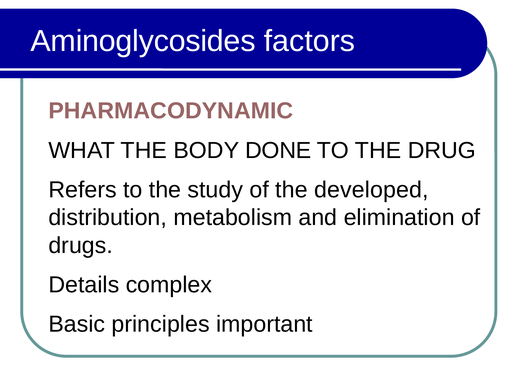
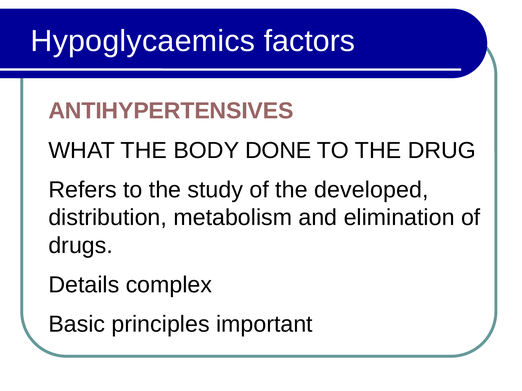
Aminoglycosides: Aminoglycosides -> Hypoglycaemics
PHARMACODYNAMIC: PHARMACODYNAMIC -> ANTIHYPERTENSIVES
